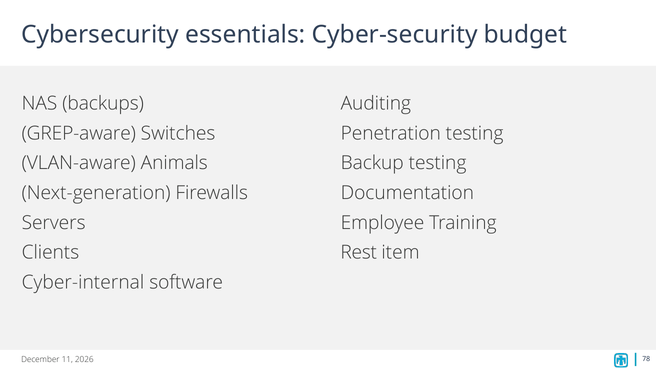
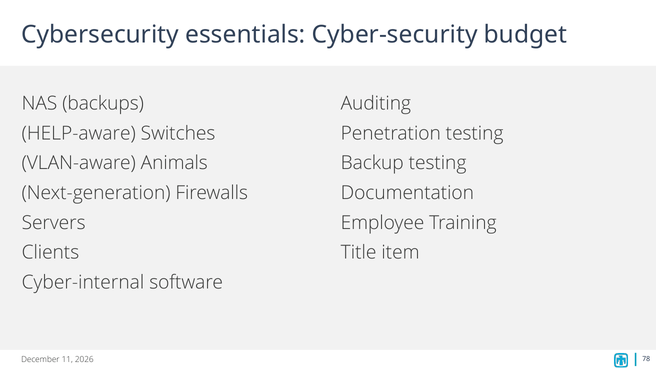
GREP-aware: GREP-aware -> HELP-aware
Rest: Rest -> Title
